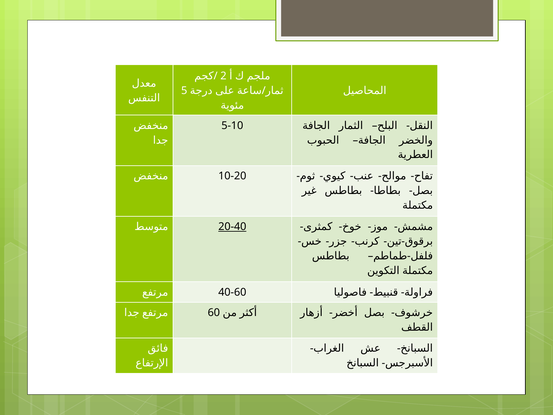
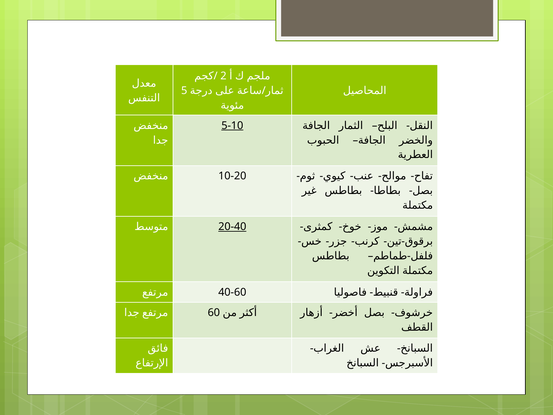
5-10 underline: none -> present
